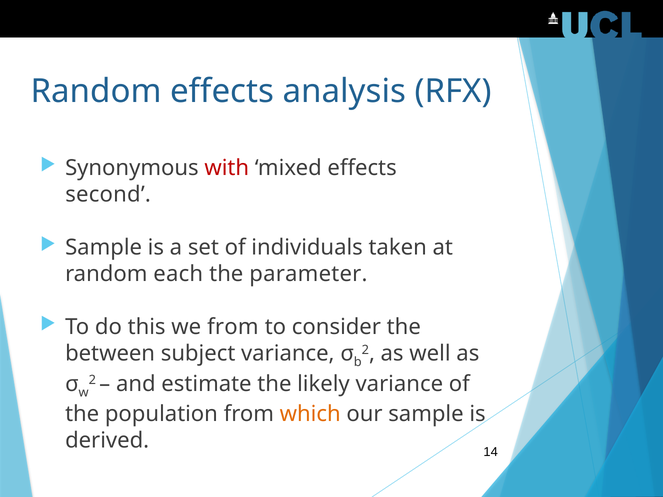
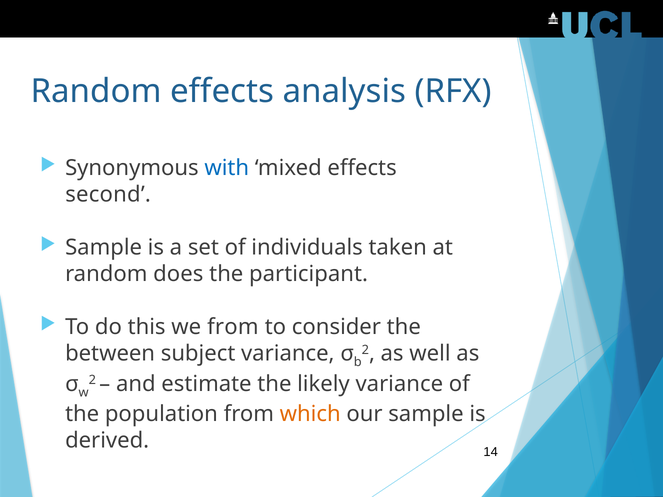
with colour: red -> blue
each: each -> does
parameter: parameter -> participant
